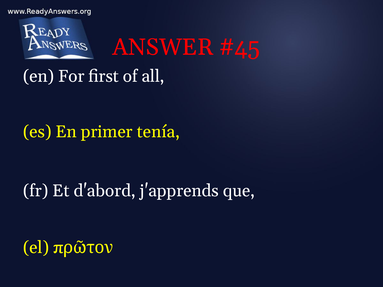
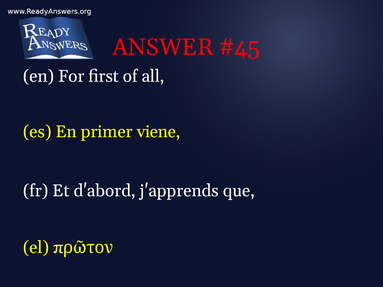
tenía: tenía -> viene
